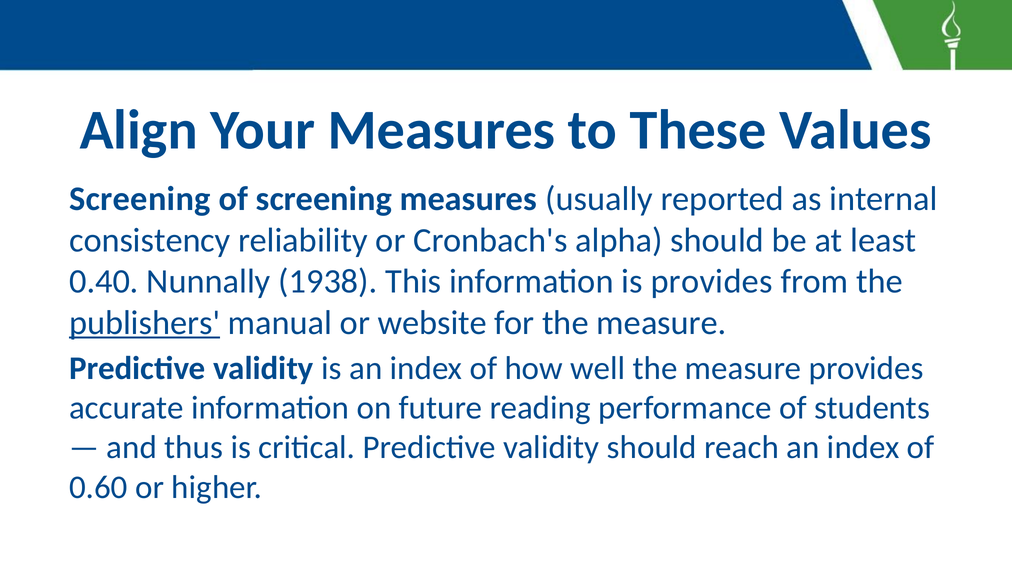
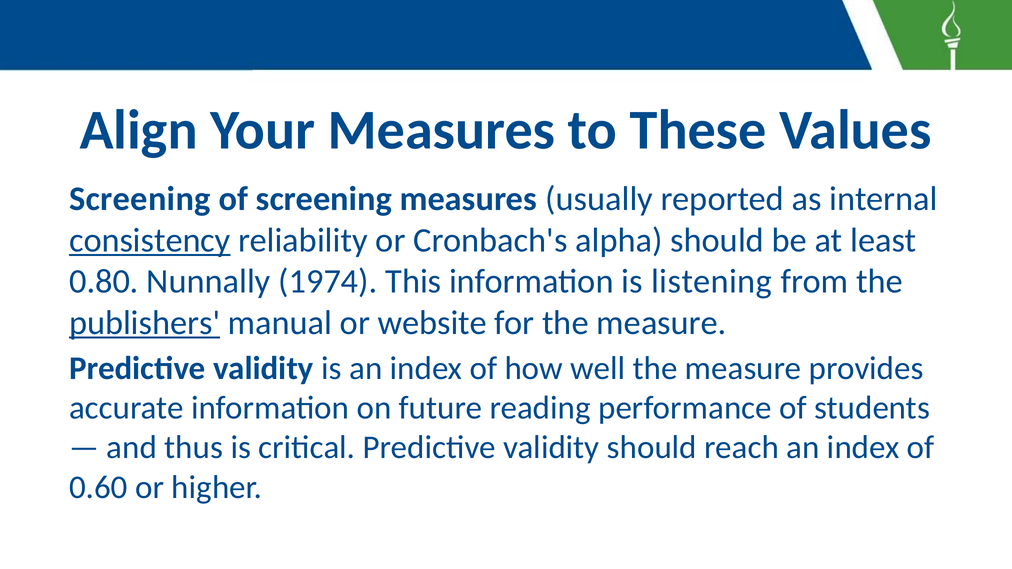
consistency underline: none -> present
0.40: 0.40 -> 0.80
1938: 1938 -> 1974
is provides: provides -> listening
